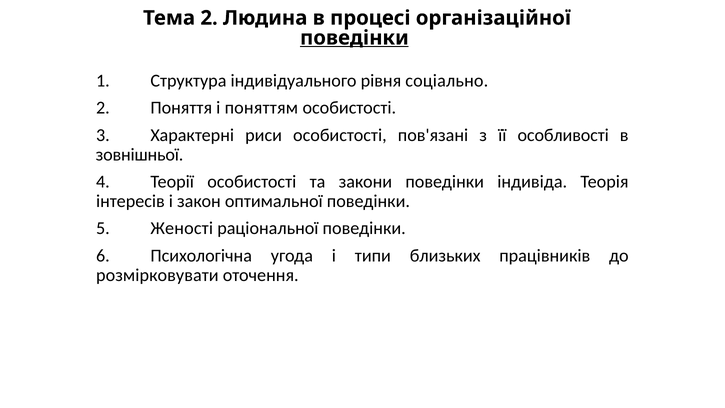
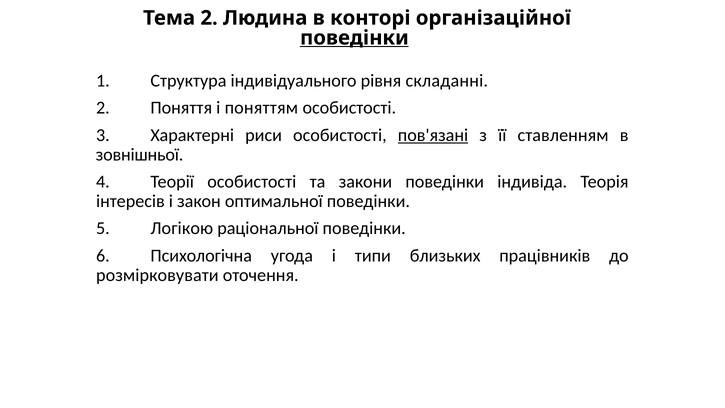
процесі: процесі -> конторі
соціально: соціально -> складанні
пов'язані underline: none -> present
особливості: особливості -> ставленням
Женості: Женості -> Логікою
